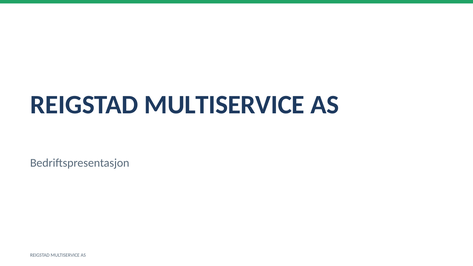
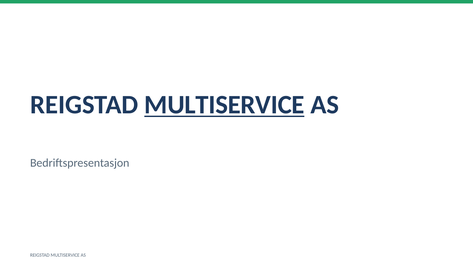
MULTISERVICE at (224, 105) underline: none -> present
